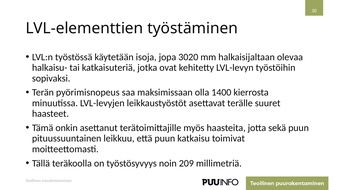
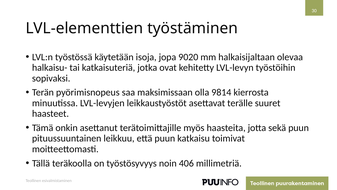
3020: 3020 -> 9020
1400: 1400 -> 9814
209: 209 -> 406
